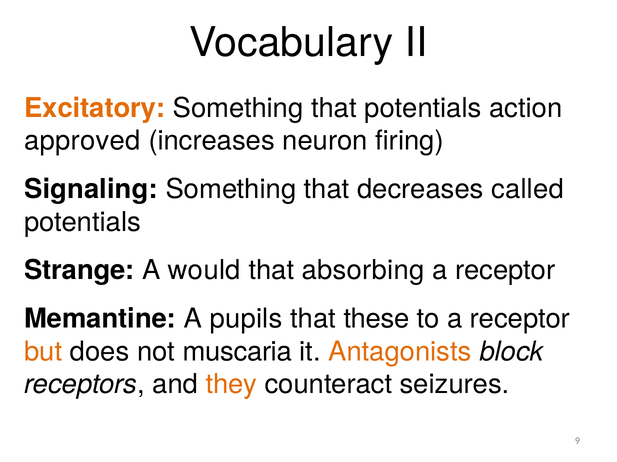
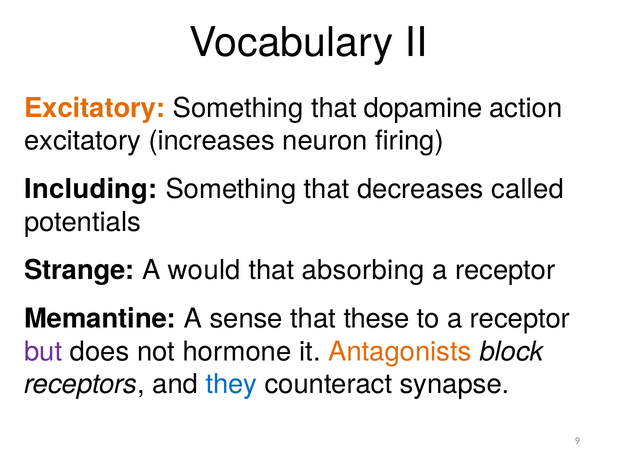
that potentials: potentials -> dopamine
approved at (82, 141): approved -> excitatory
Signaling: Signaling -> Including
pupils: pupils -> sense
but colour: orange -> purple
muscaria: muscaria -> hormone
they colour: orange -> blue
seizures: seizures -> synapse
